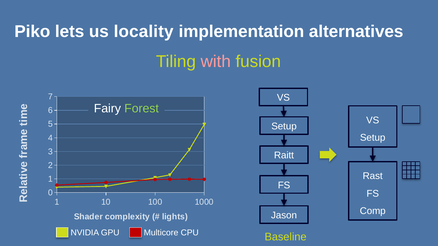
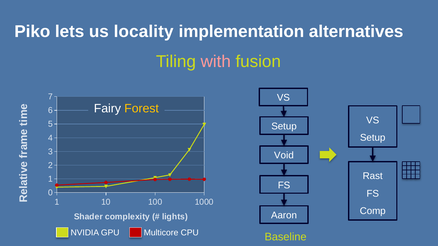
Forest colour: light green -> yellow
Raitt: Raitt -> Void
Jason: Jason -> Aaron
